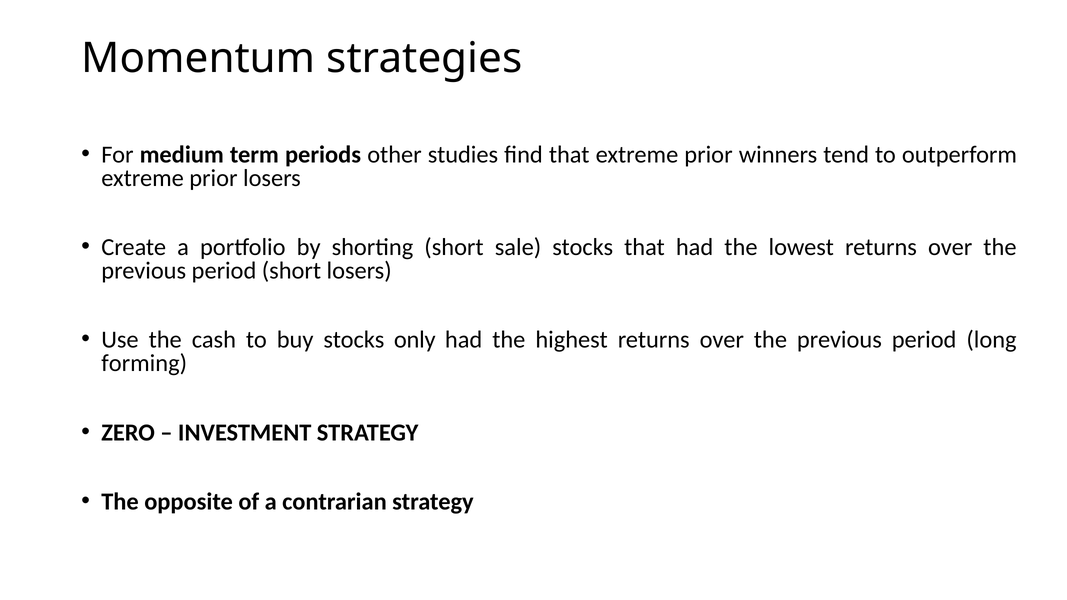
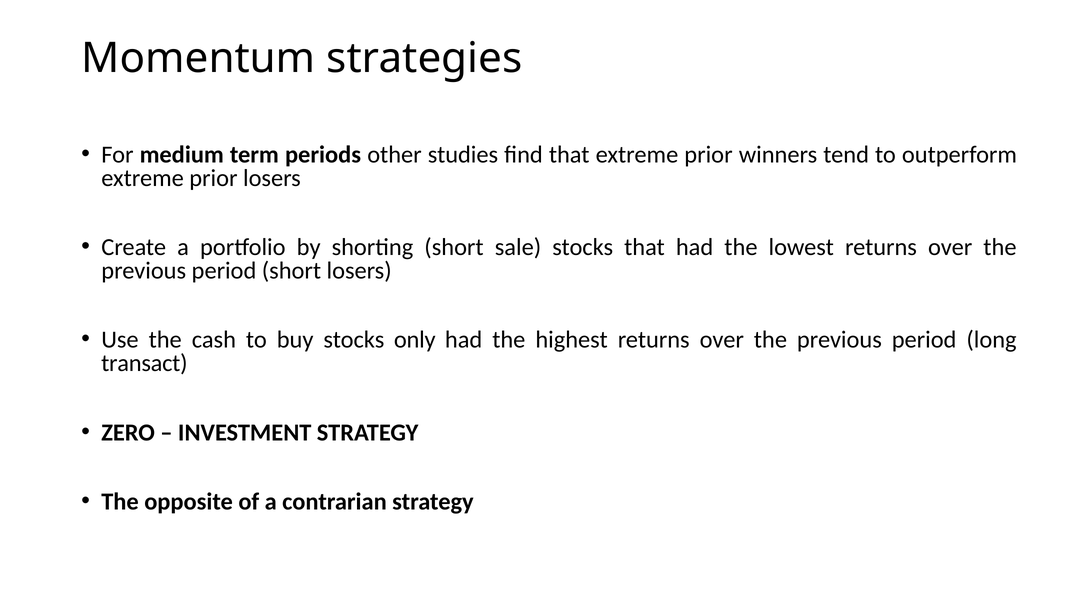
forming: forming -> transact
